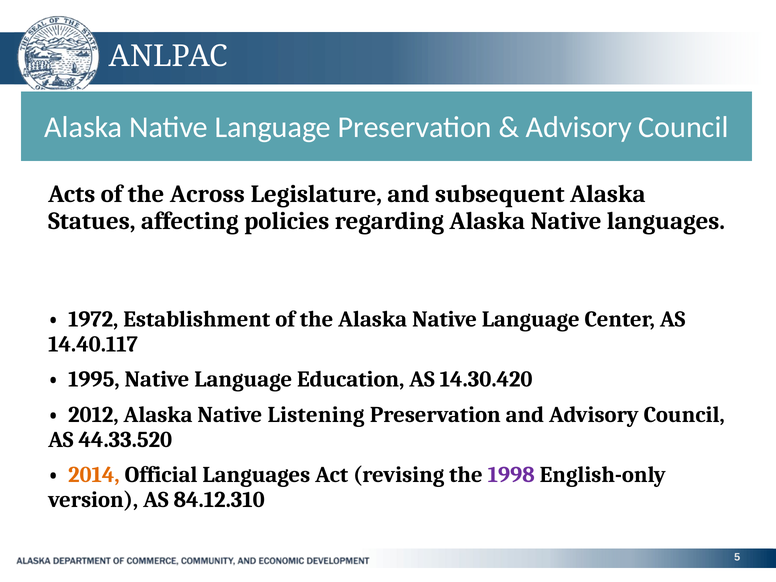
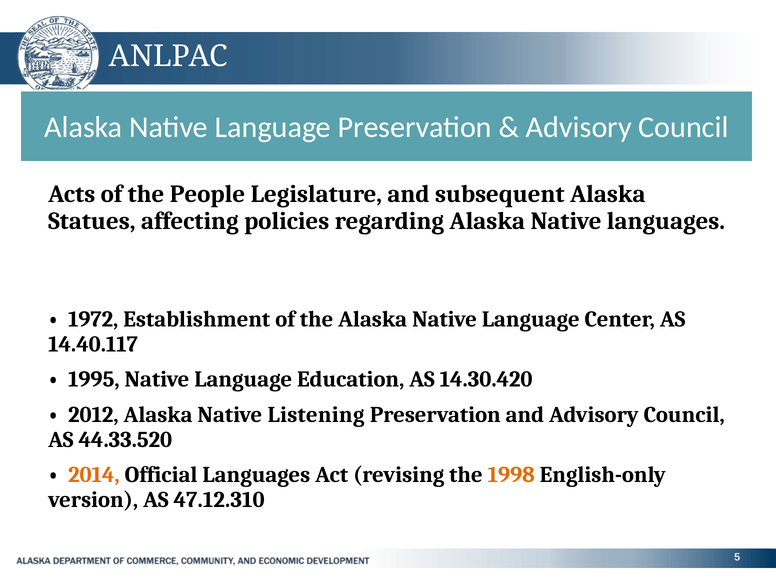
Across: Across -> People
1998 colour: purple -> orange
84.12.310: 84.12.310 -> 47.12.310
